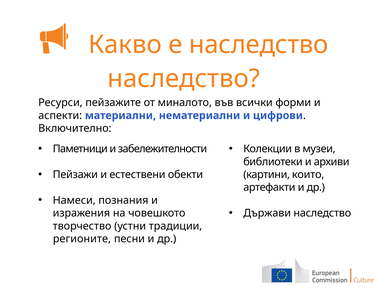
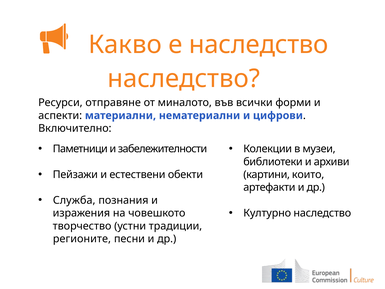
пейзажите: пейзажите -> отправяне
Намеси: Намеси -> Служба
Държави: Държави -> Културно
